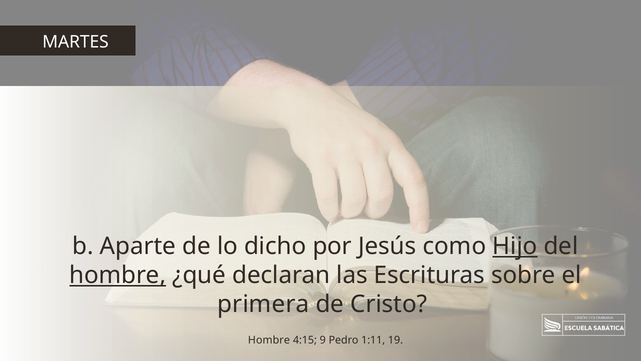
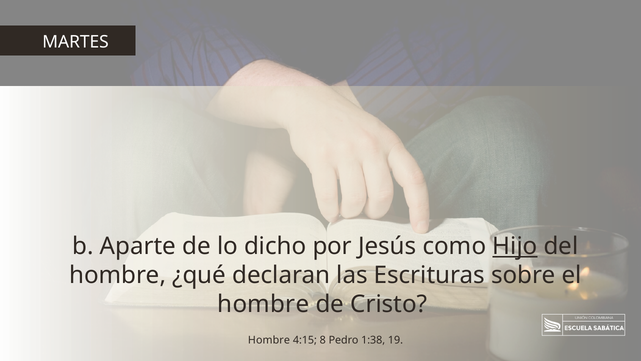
hombre at (118, 275) underline: present -> none
primera at (263, 304): primera -> hombre
9: 9 -> 8
1:11: 1:11 -> 1:38
